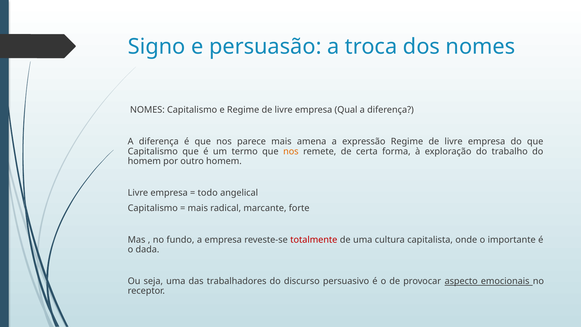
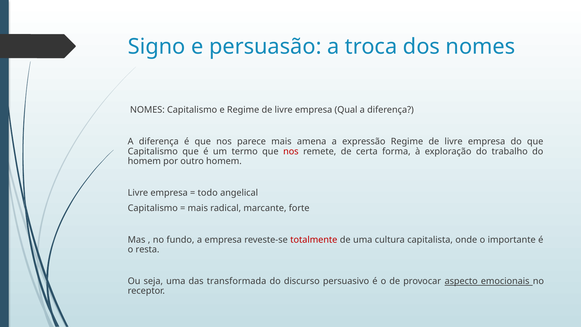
nos at (291, 151) colour: orange -> red
dada: dada -> resta
trabalhadores: trabalhadores -> transformada
